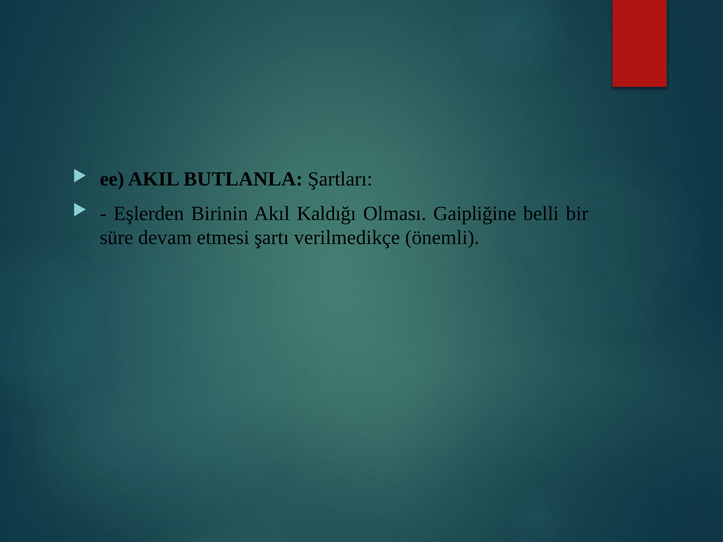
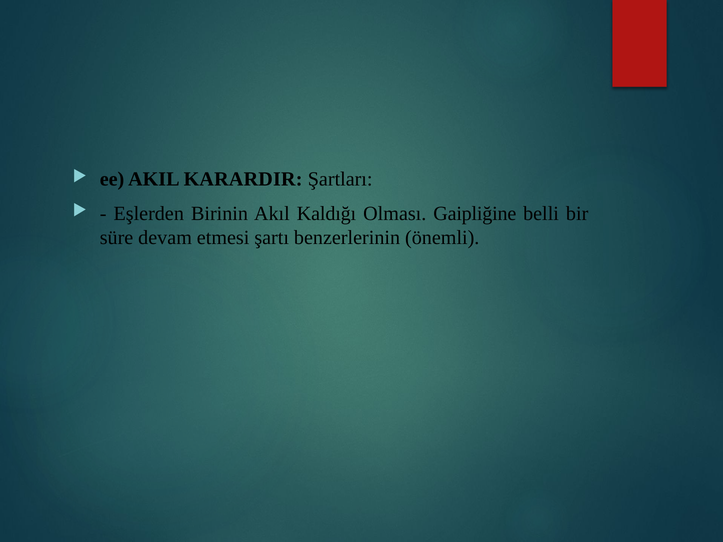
BUTLANLA: BUTLANLA -> KARARDIR
verilmedikçe: verilmedikçe -> benzerlerinin
